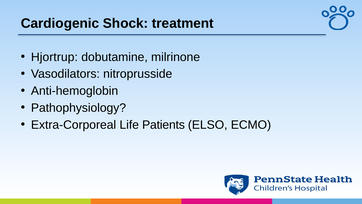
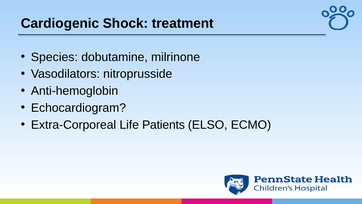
Hjortrup: Hjortrup -> Species
Pathophysiology: Pathophysiology -> Echocardiogram
